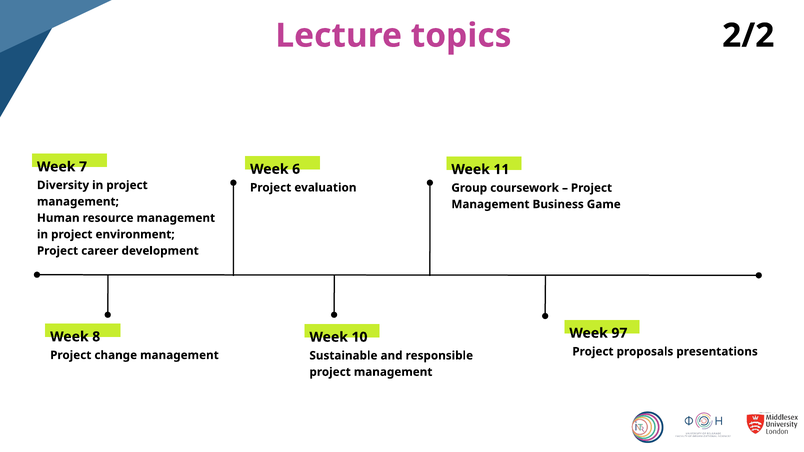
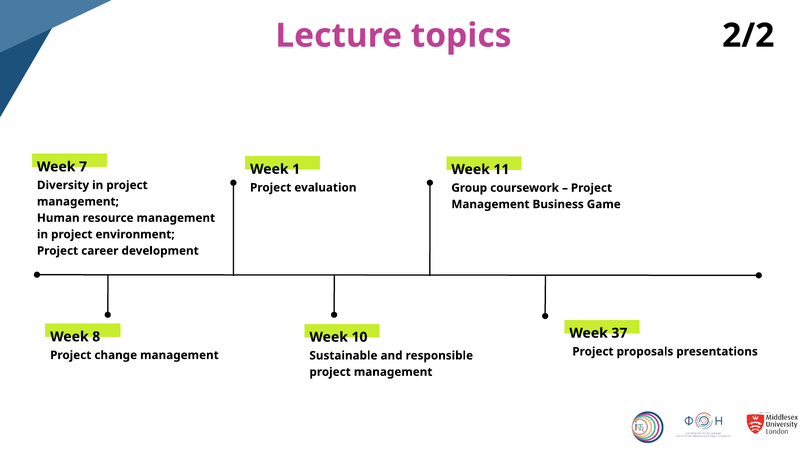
6: 6 -> 1
97: 97 -> 37
